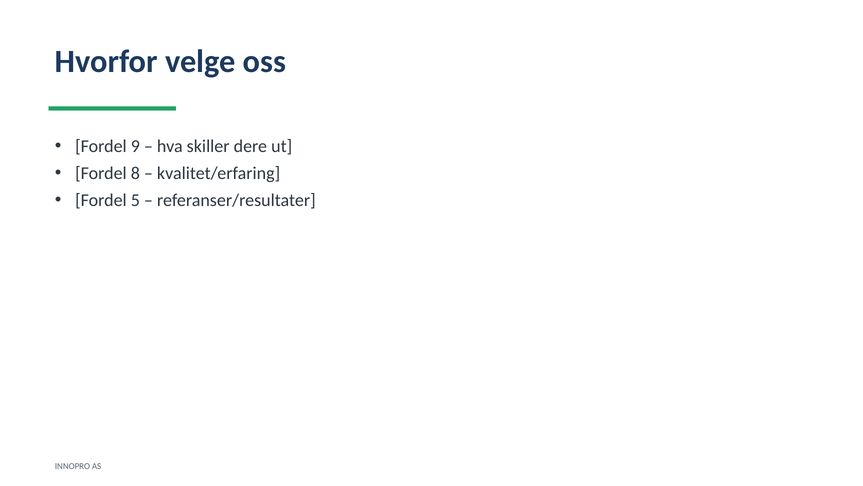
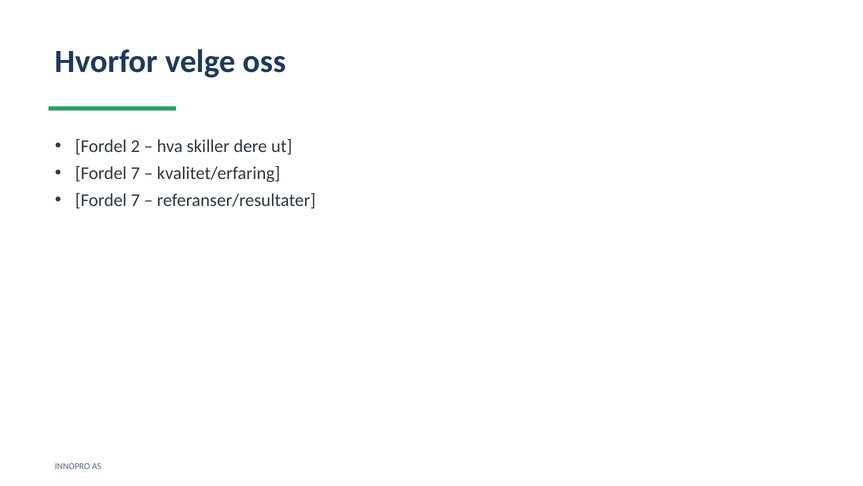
9: 9 -> 2
8 at (135, 173): 8 -> 7
5 at (135, 200): 5 -> 7
